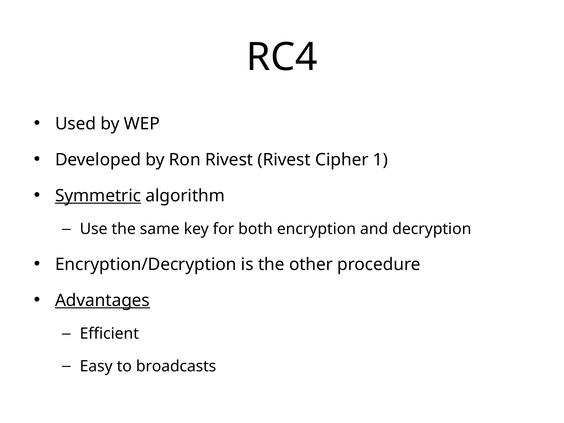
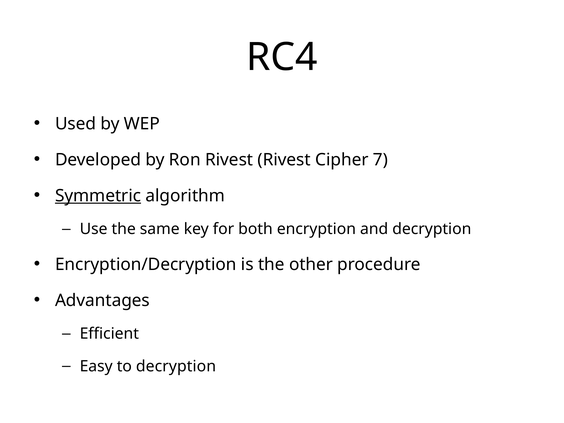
1: 1 -> 7
Advantages underline: present -> none
to broadcasts: broadcasts -> decryption
